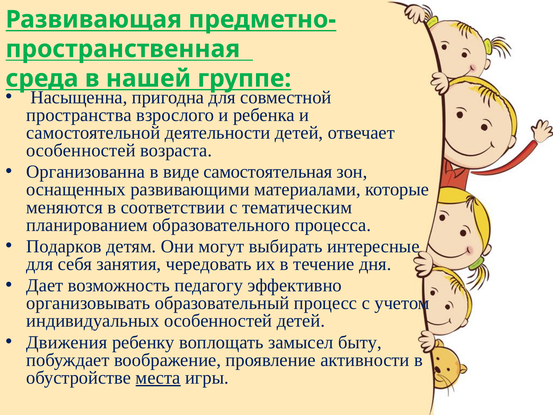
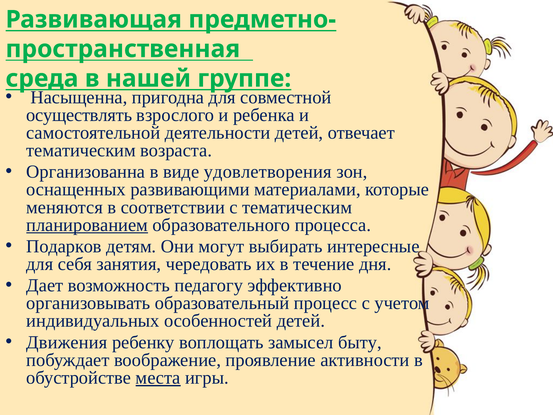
пространства: пространства -> осуществлять
особенностей at (81, 150): особенностей -> тематическим
самостоятельная: самостоятельная -> удовлетворения
планированием underline: none -> present
